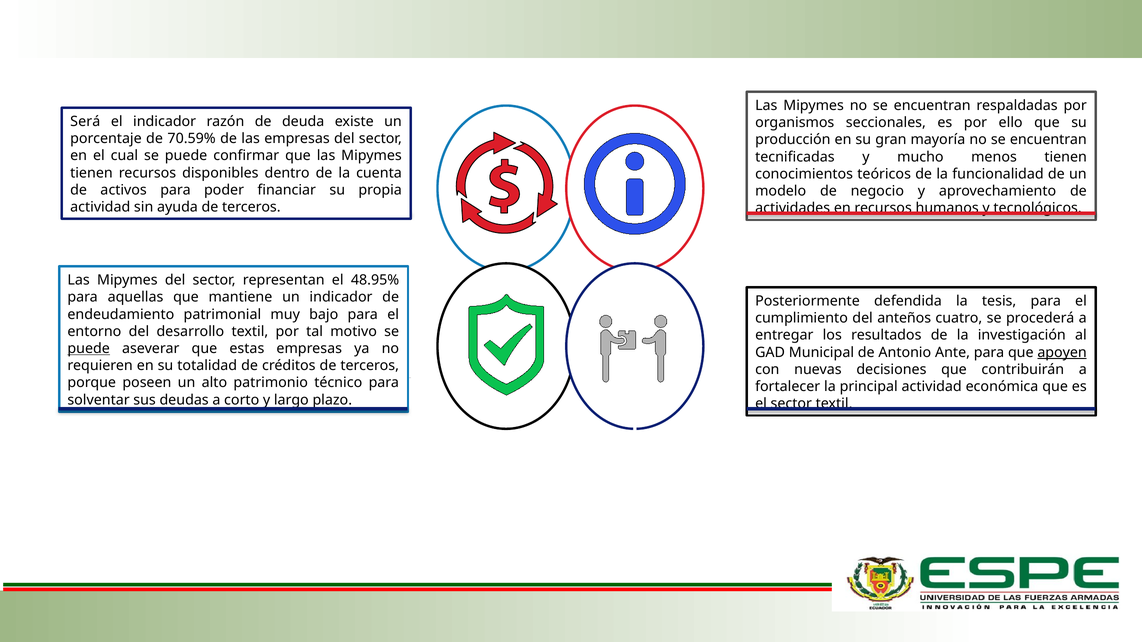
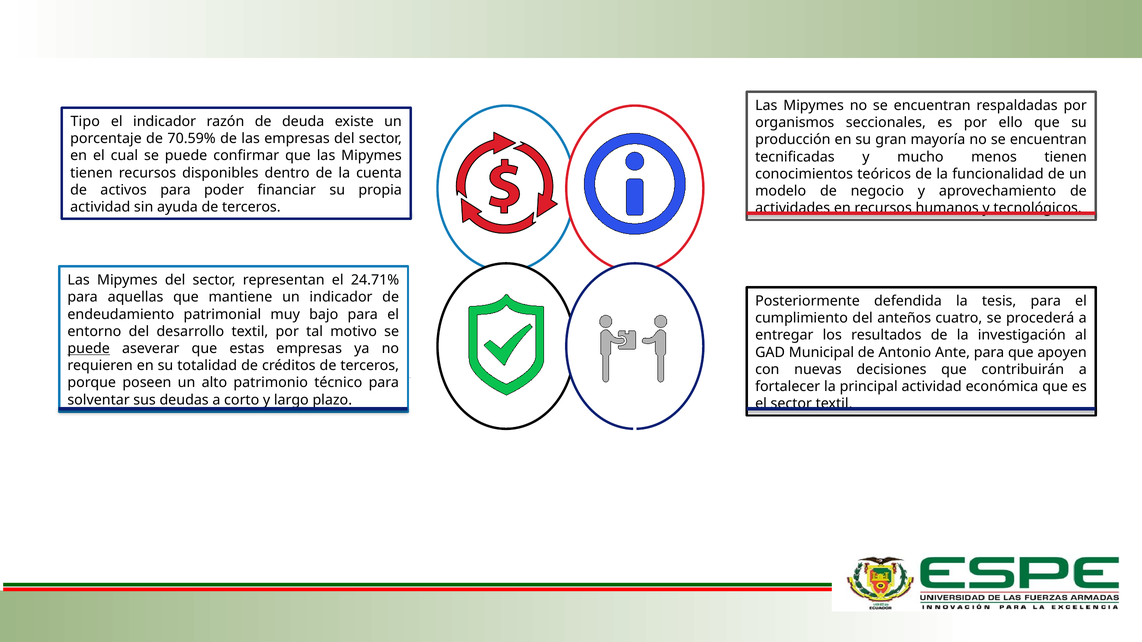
Será: Será -> Tipo
48.95%: 48.95% -> 24.71%
apoyen underline: present -> none
